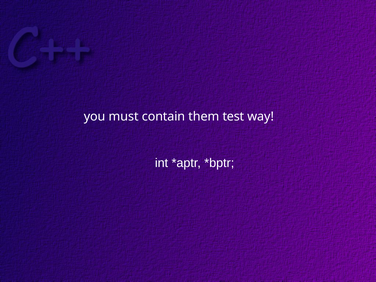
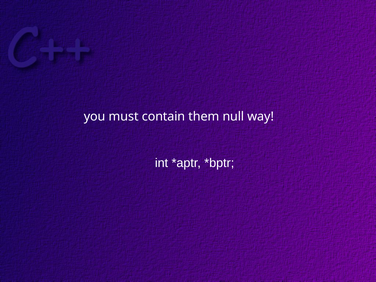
test: test -> null
